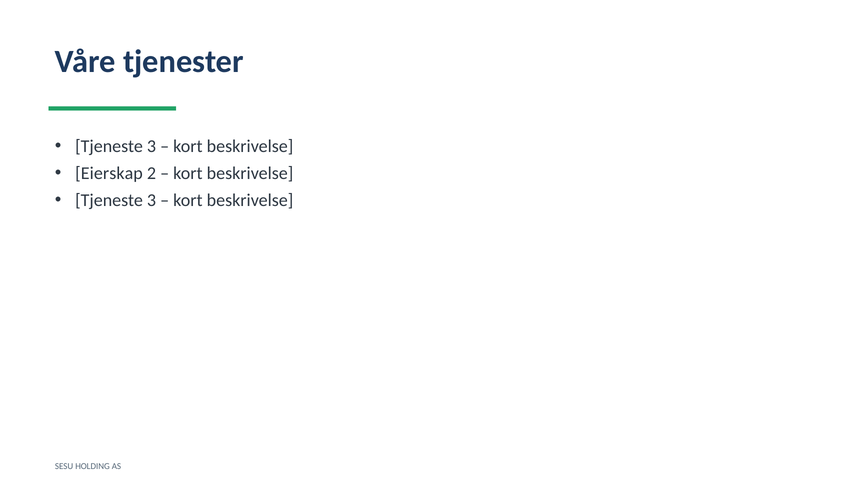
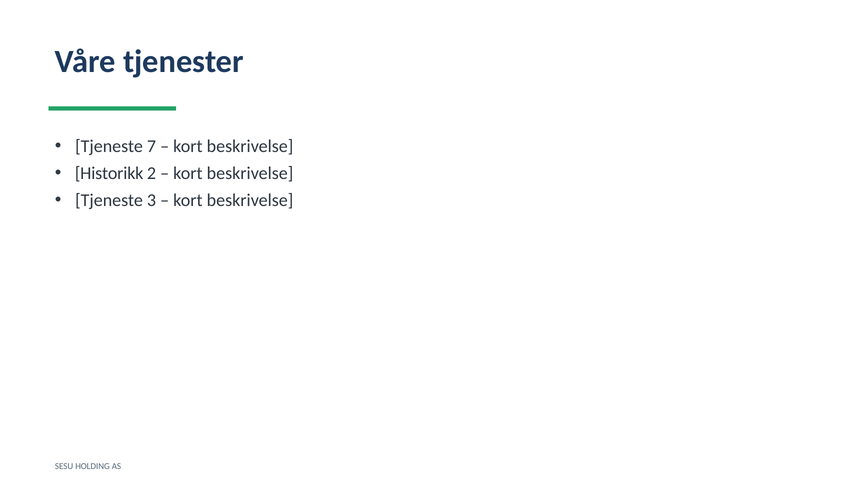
3 at (151, 146): 3 -> 7
Eierskap: Eierskap -> Historikk
